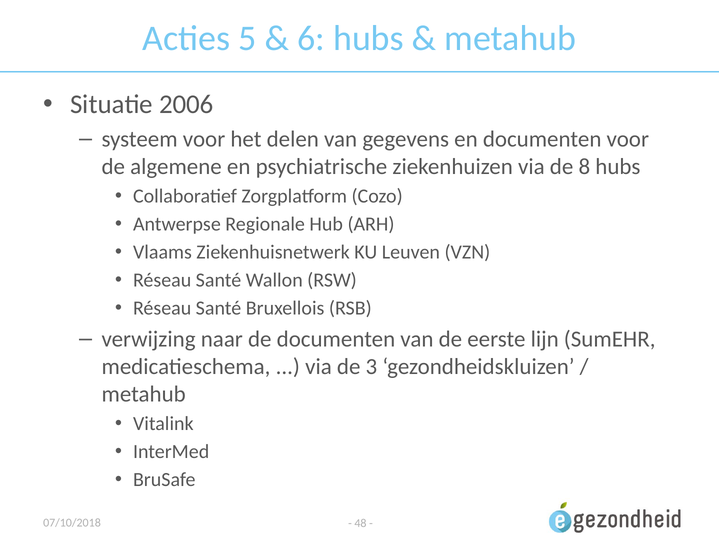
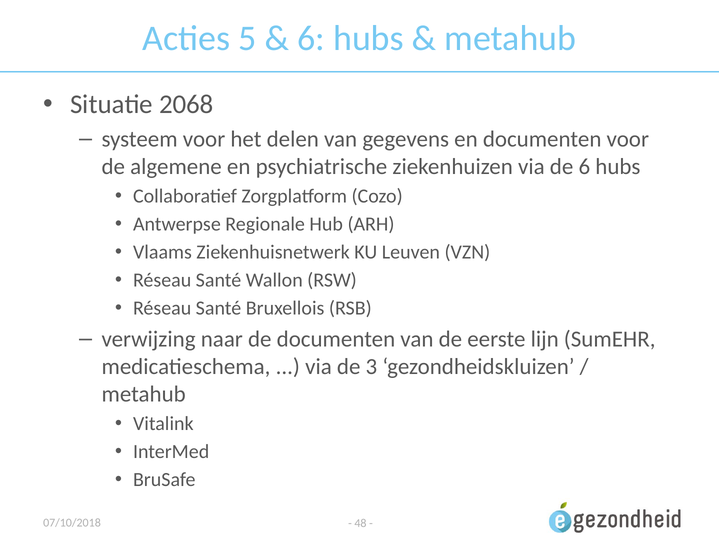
2006: 2006 -> 2068
de 8: 8 -> 6
